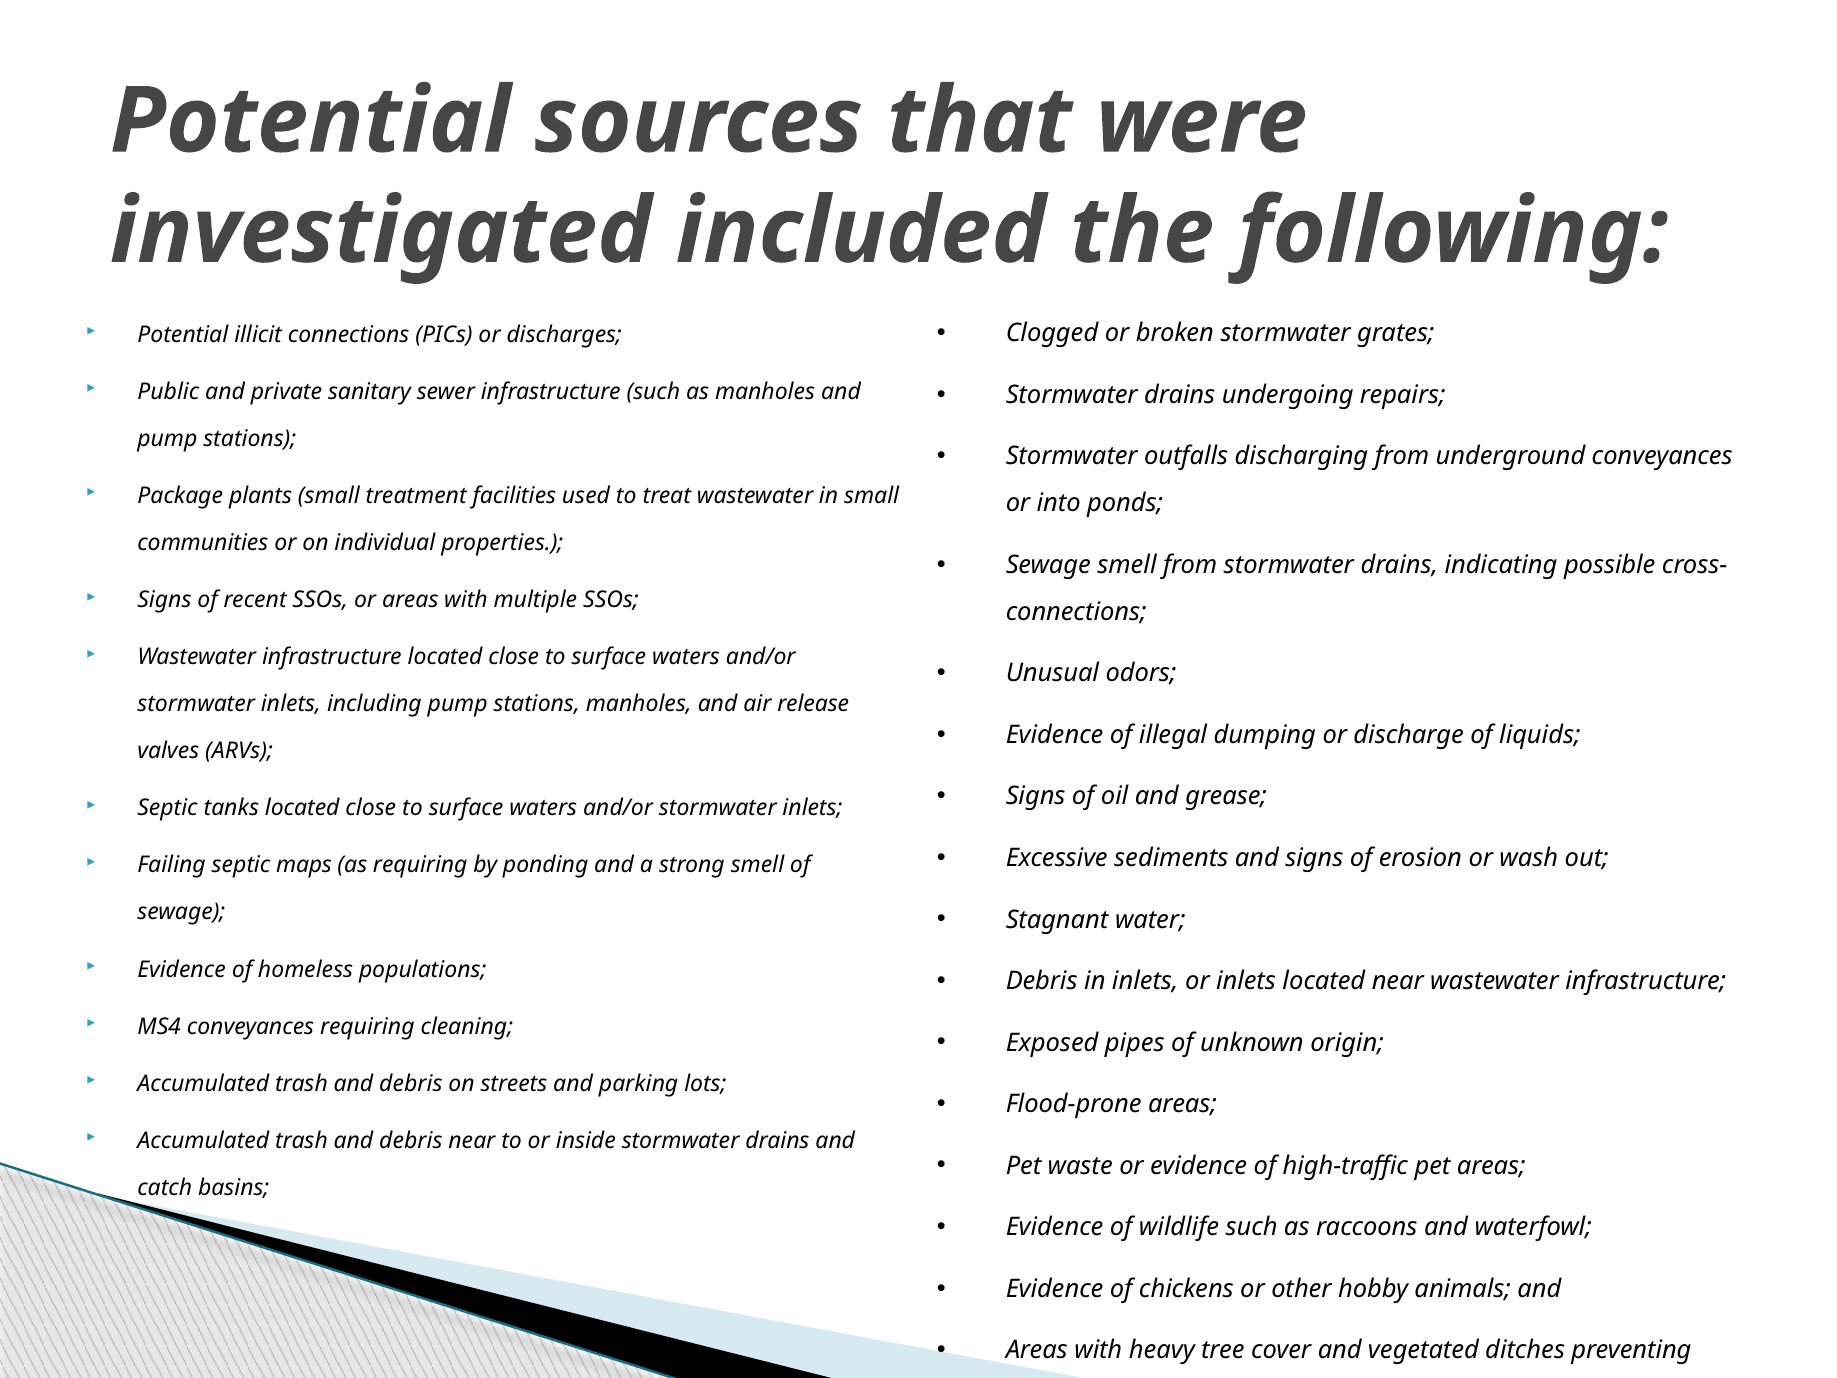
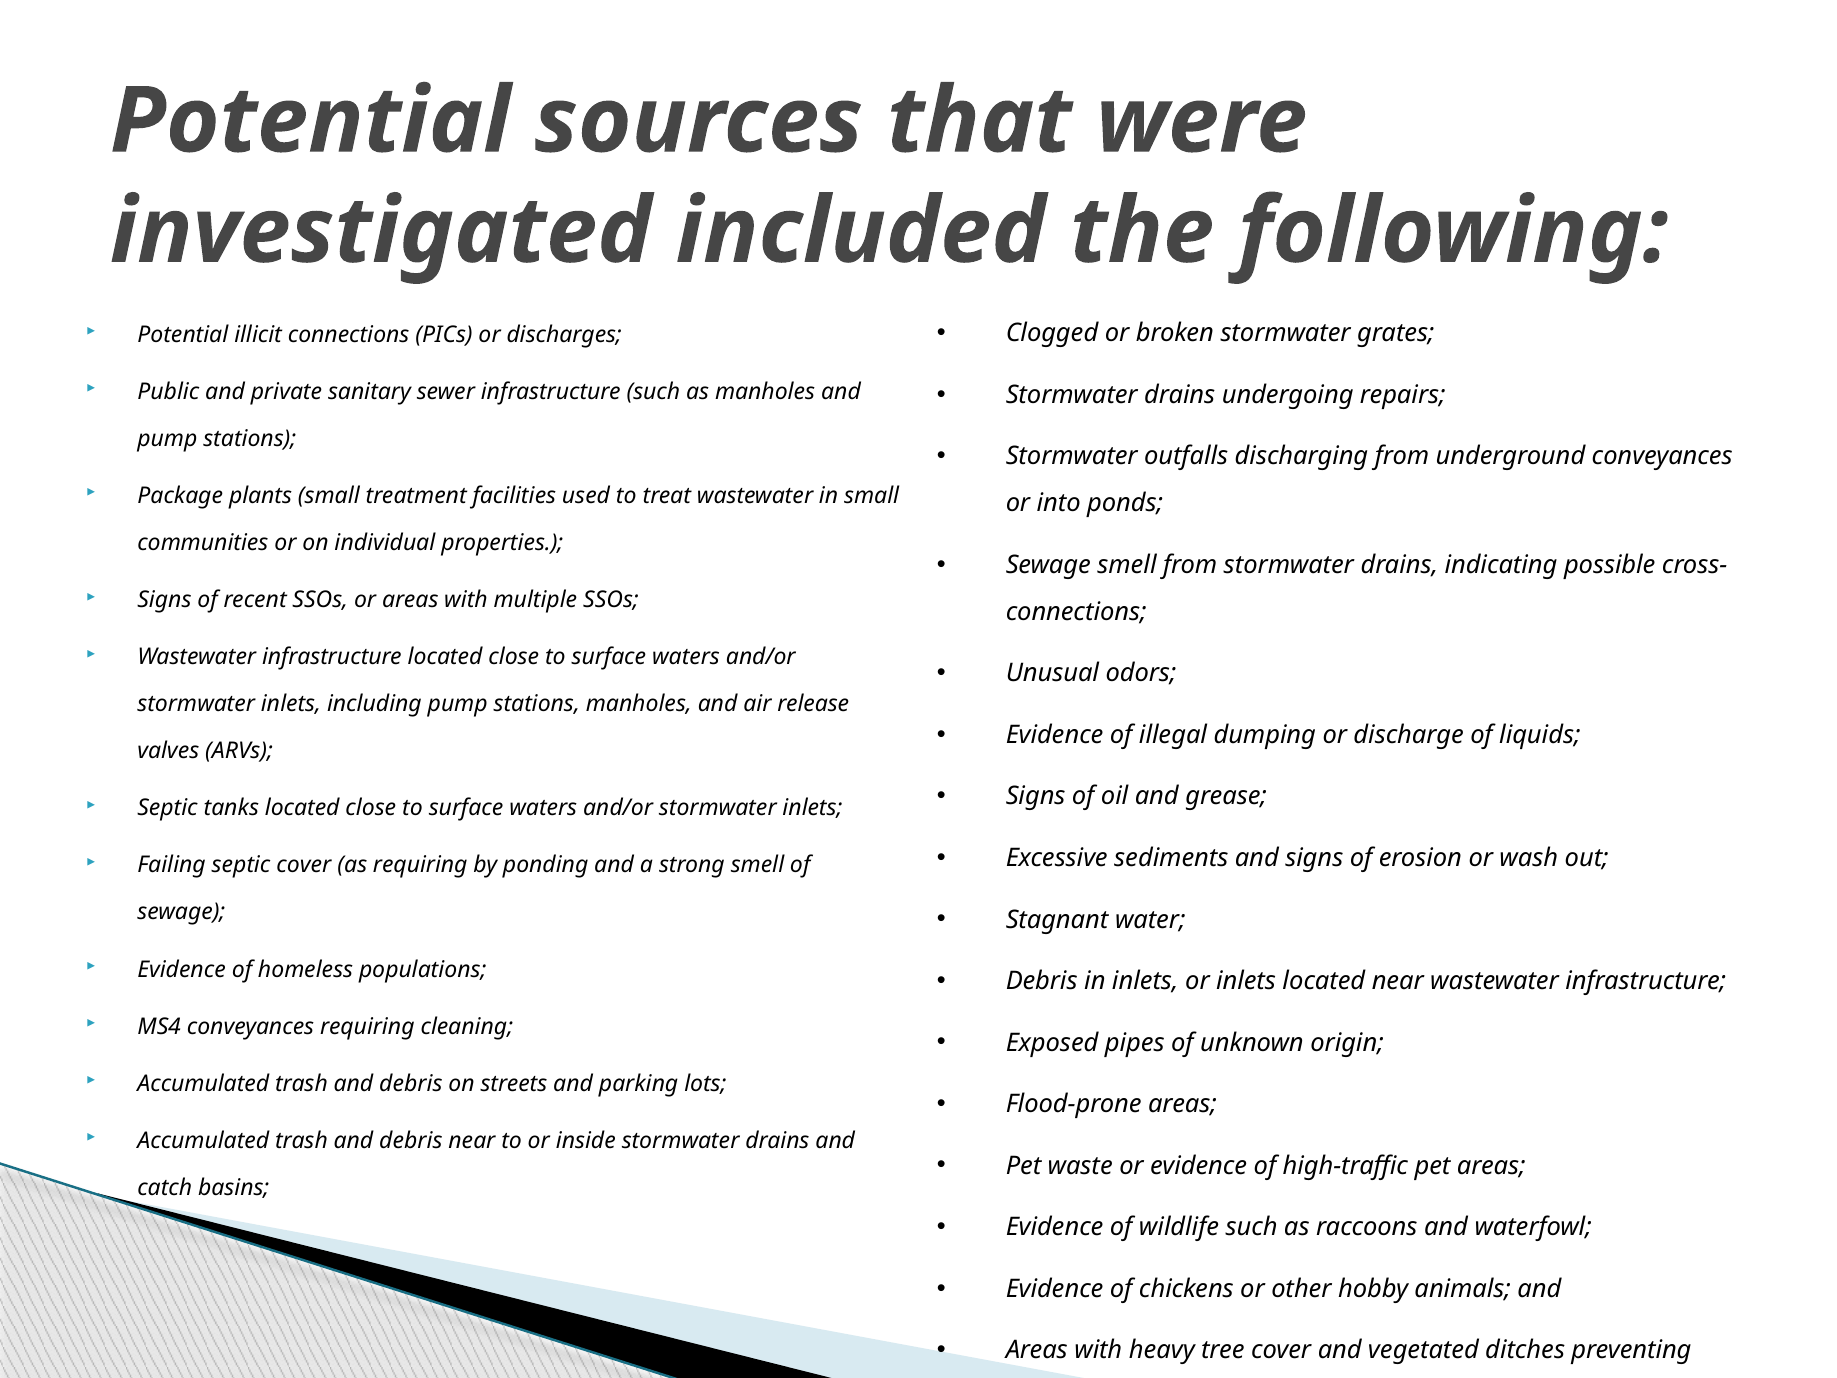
septic maps: maps -> cover
